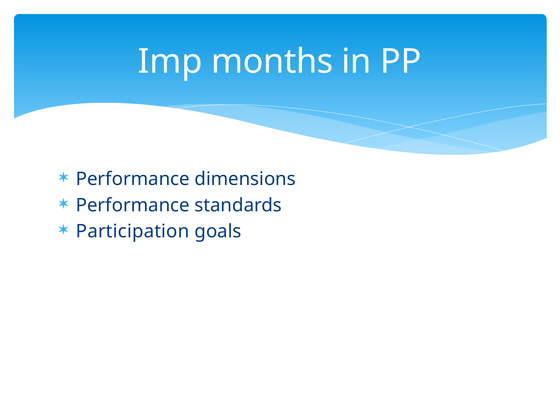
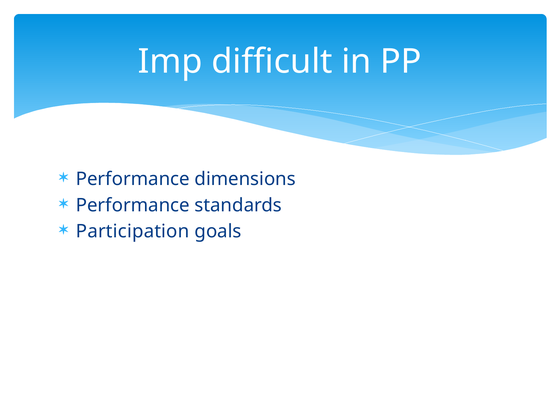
months: months -> difficult
